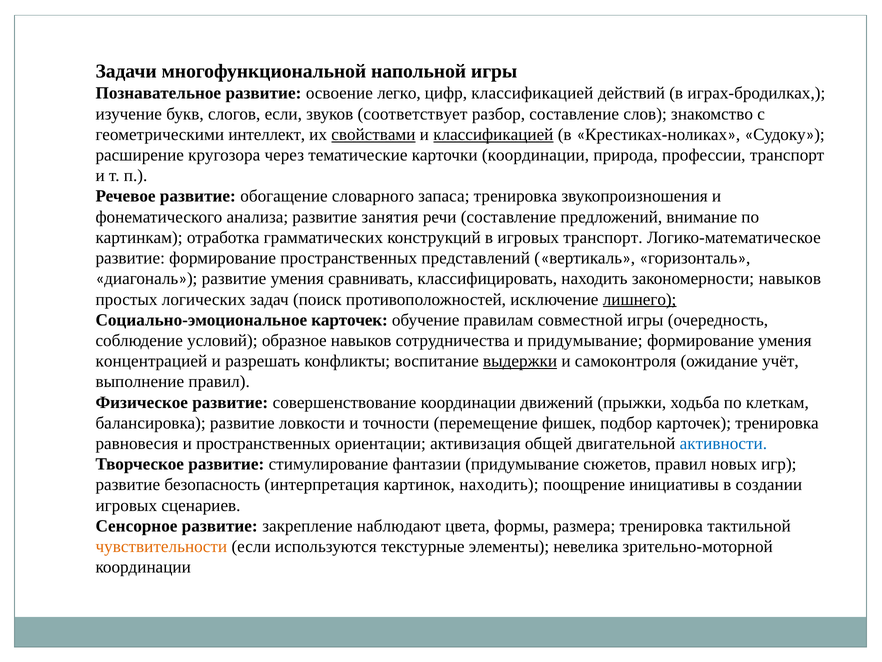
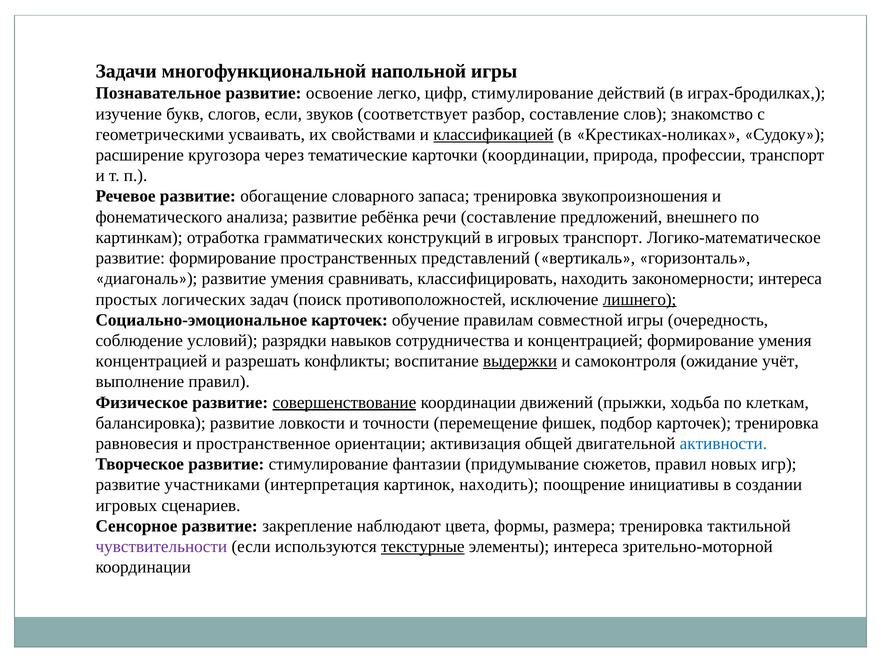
цифр классификацией: классификацией -> стимулирование
интеллект: интеллект -> усваивать
свойствами underline: present -> none
занятия: занятия -> ребёнка
внимание: внимание -> внешнего
закономерности навыков: навыков -> интереса
образное: образное -> разрядки
и придумывание: придумывание -> концентрацией
совершенствование underline: none -> present
и пространственных: пространственных -> пространственное
безопасность: безопасность -> участниками
чувствительности colour: orange -> purple
текстурные underline: none -> present
элементы невелика: невелика -> интереса
